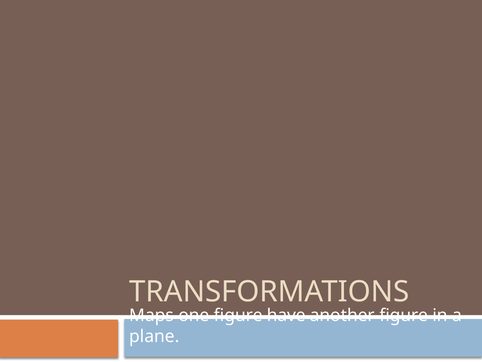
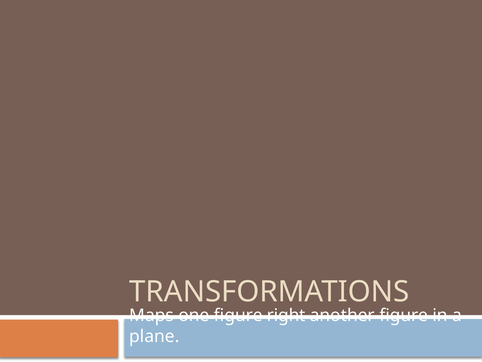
have: have -> right
